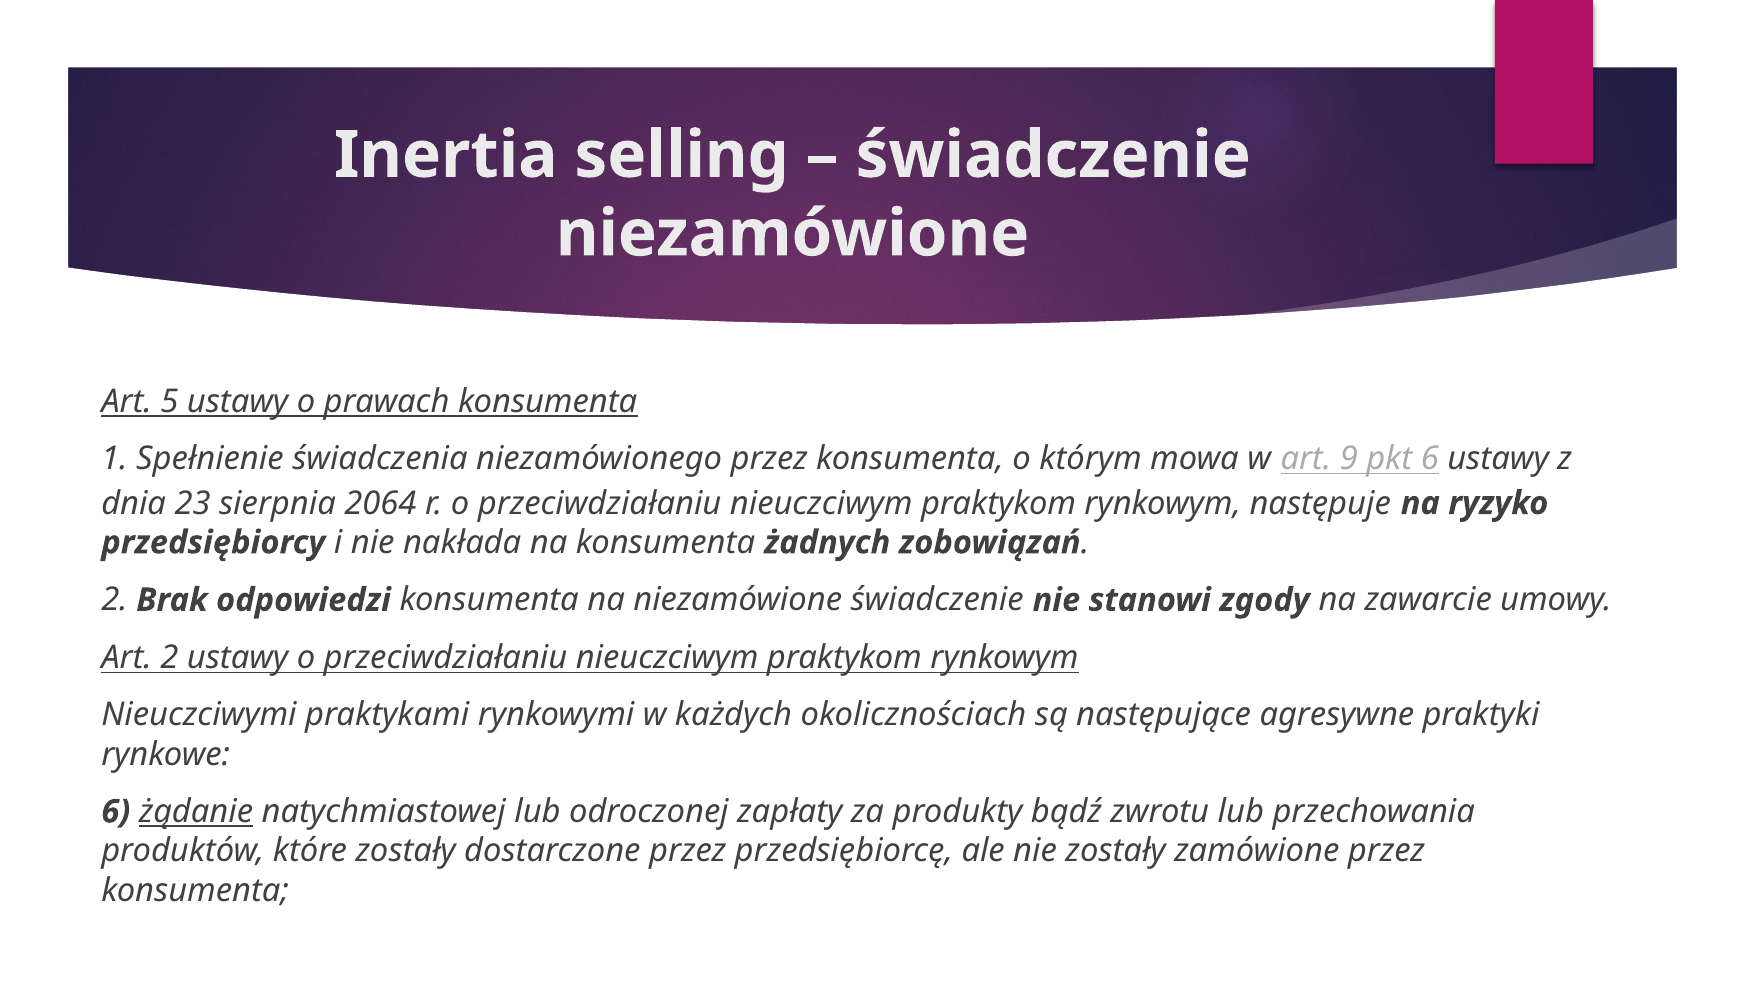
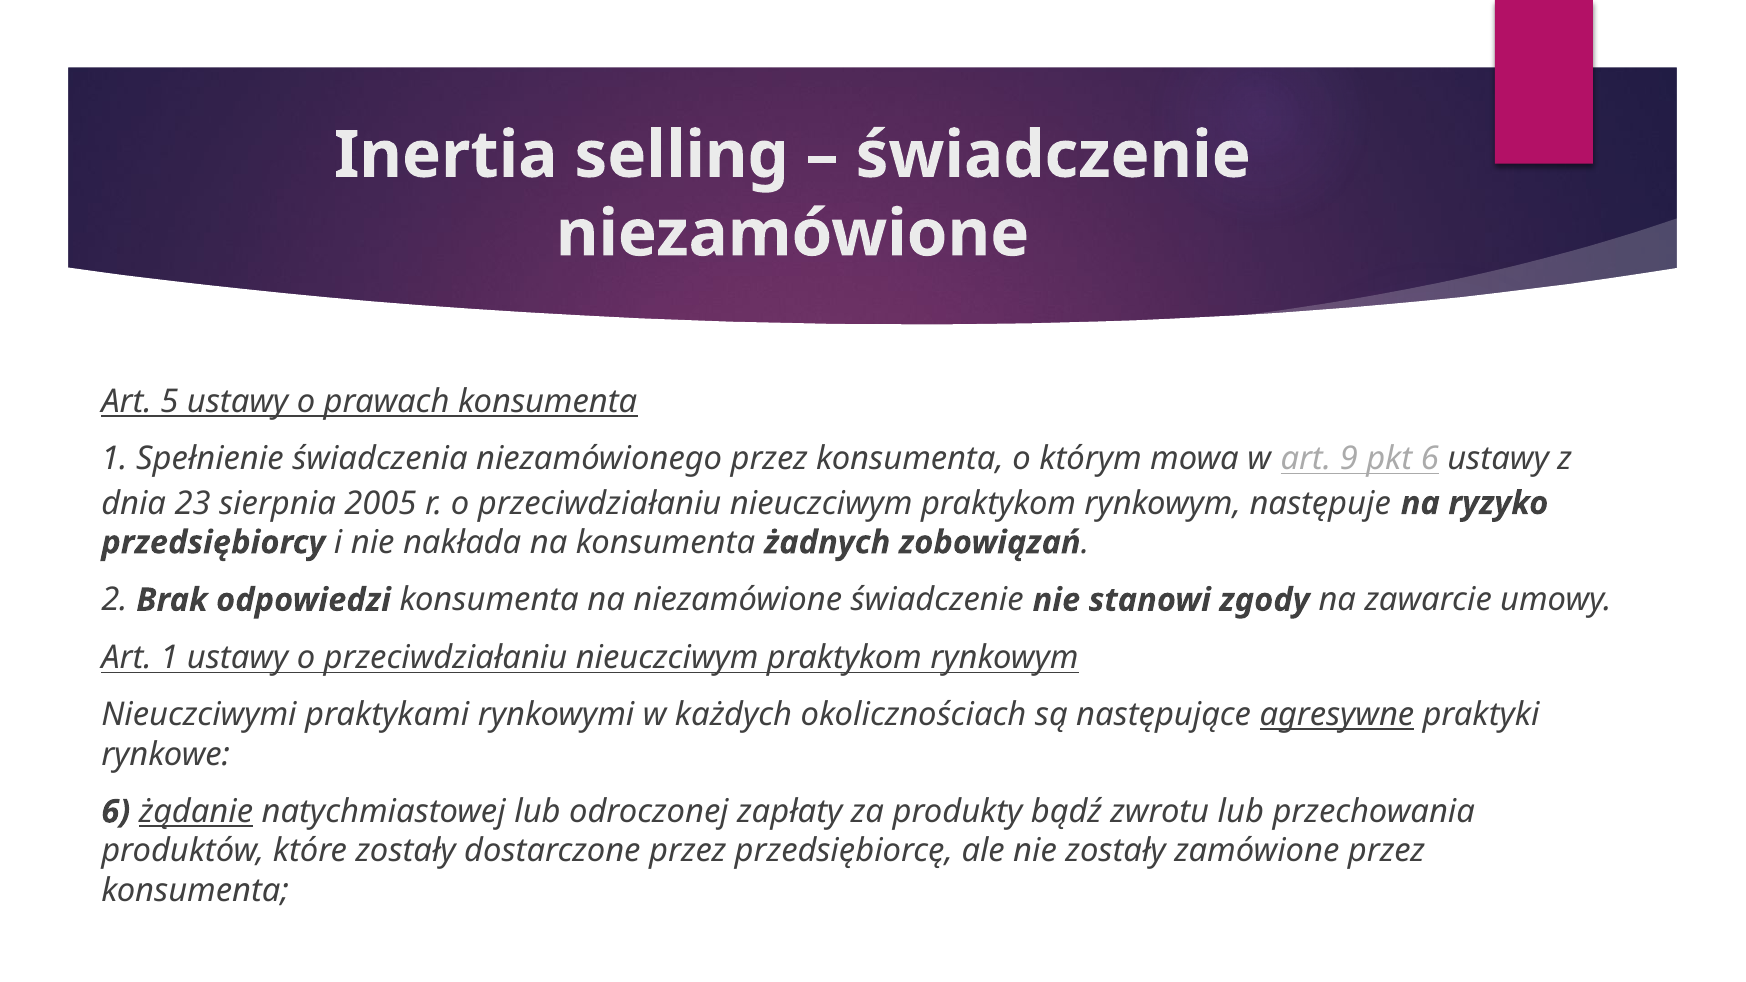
2064: 2064 -> 2005
Art 2: 2 -> 1
agresywne underline: none -> present
